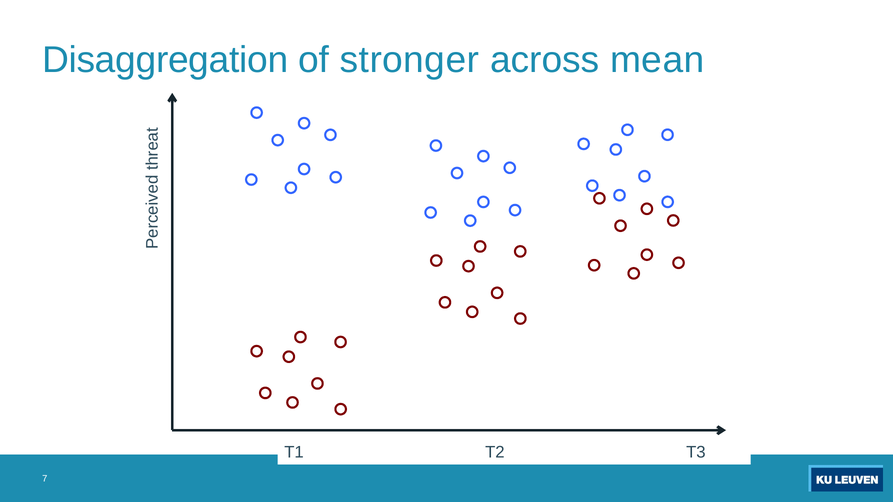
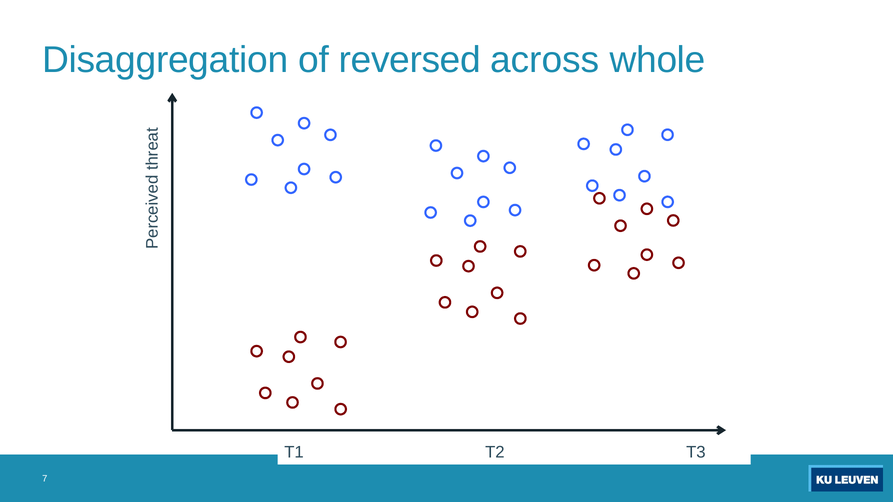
stronger: stronger -> reversed
mean: mean -> whole
